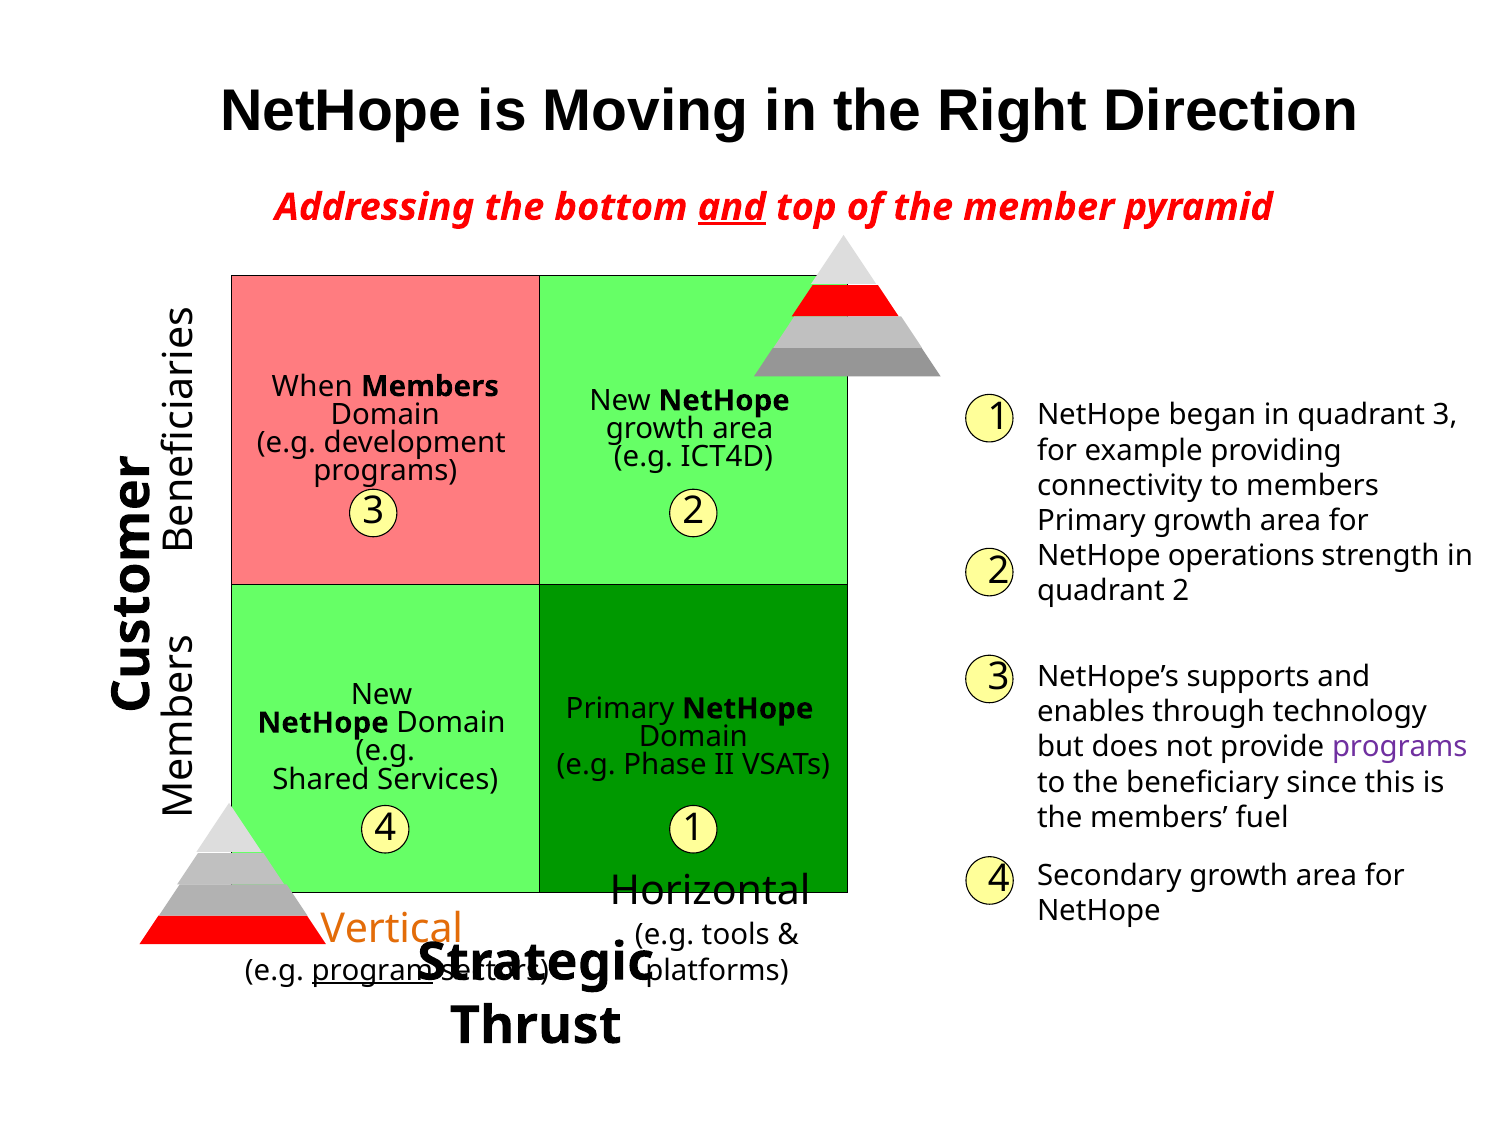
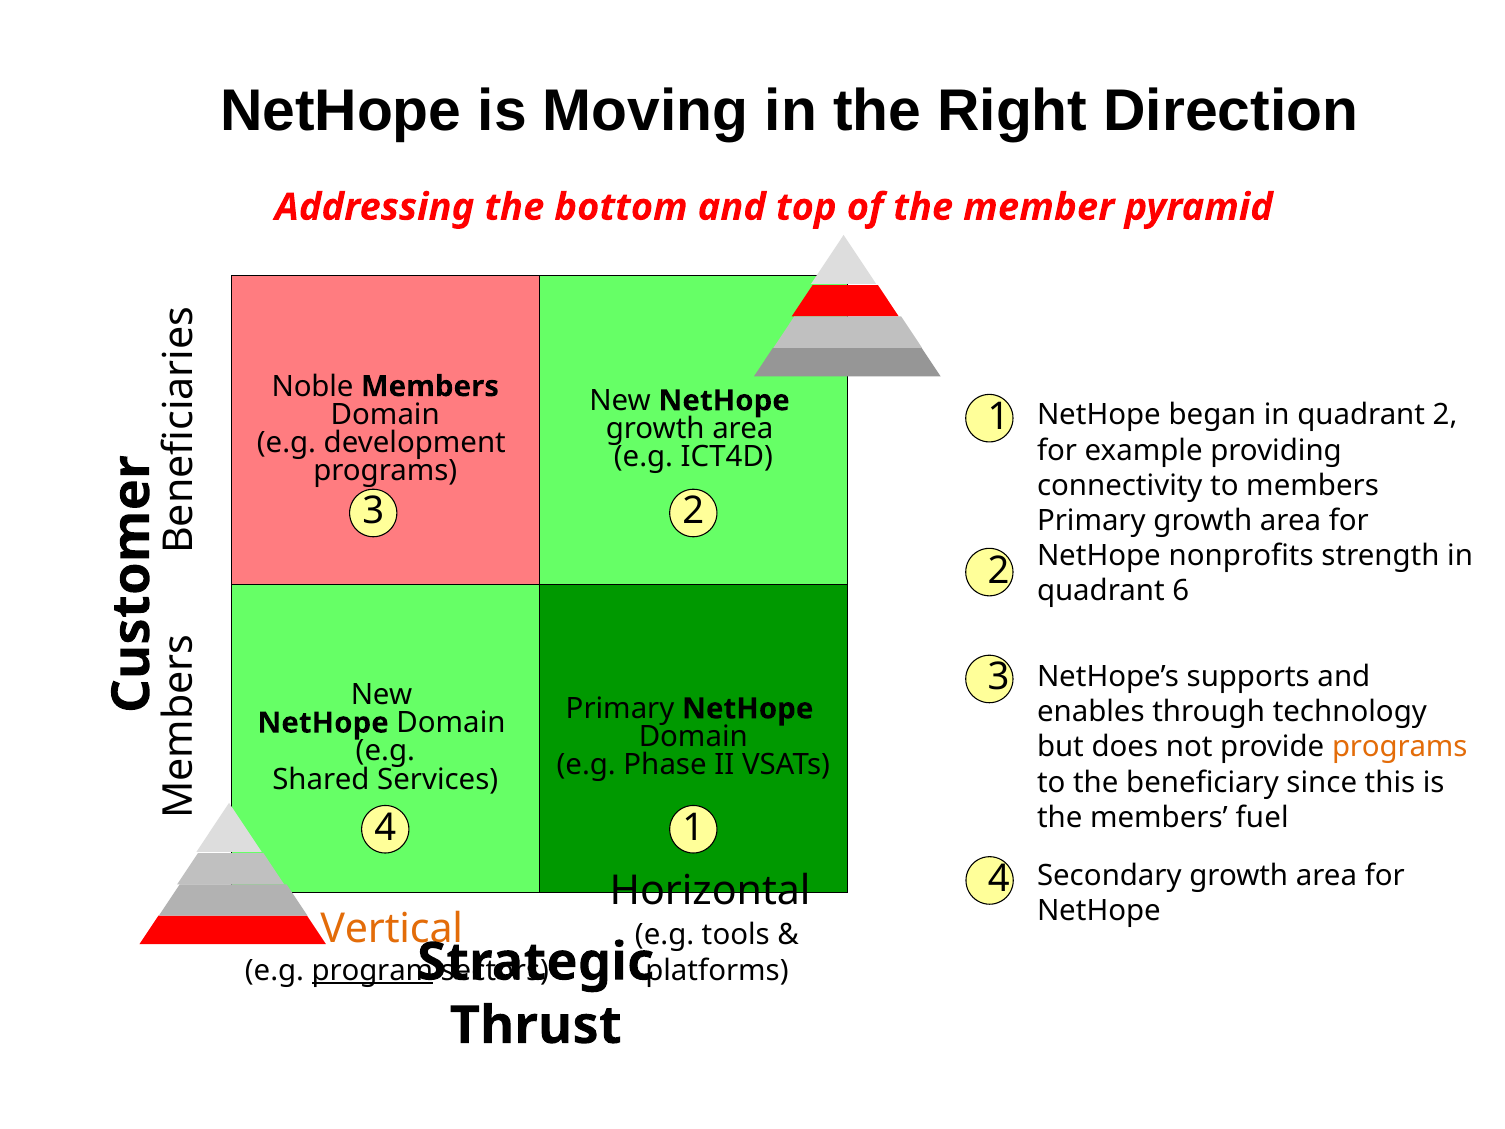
and at (732, 207) underline: present -> none
When: When -> Noble
quadrant 3: 3 -> 2
operations: operations -> nonprofits
quadrant 2: 2 -> 6
programs at (1400, 747) colour: purple -> orange
